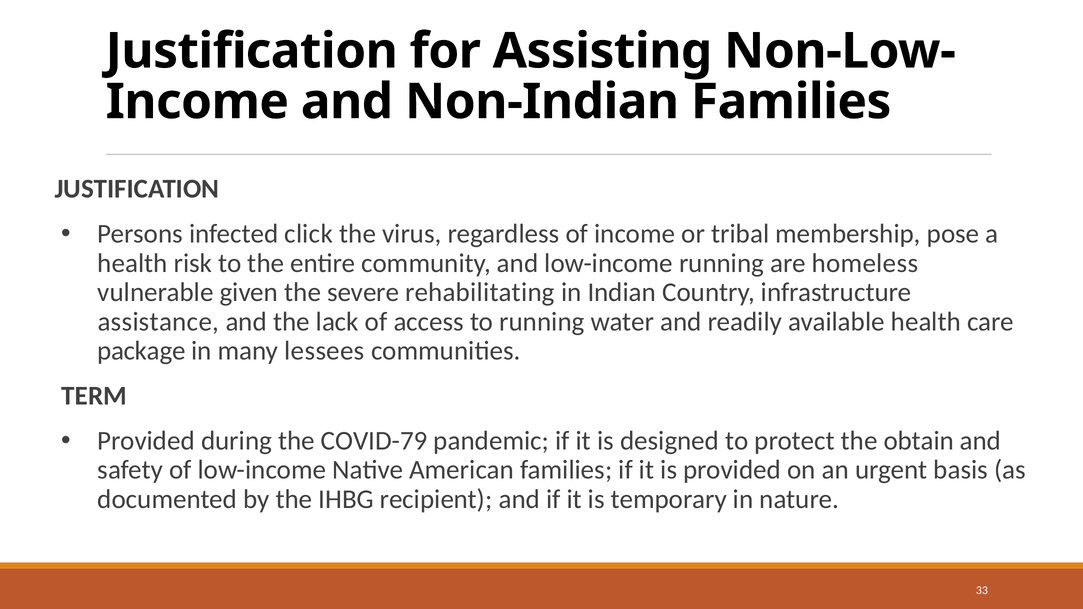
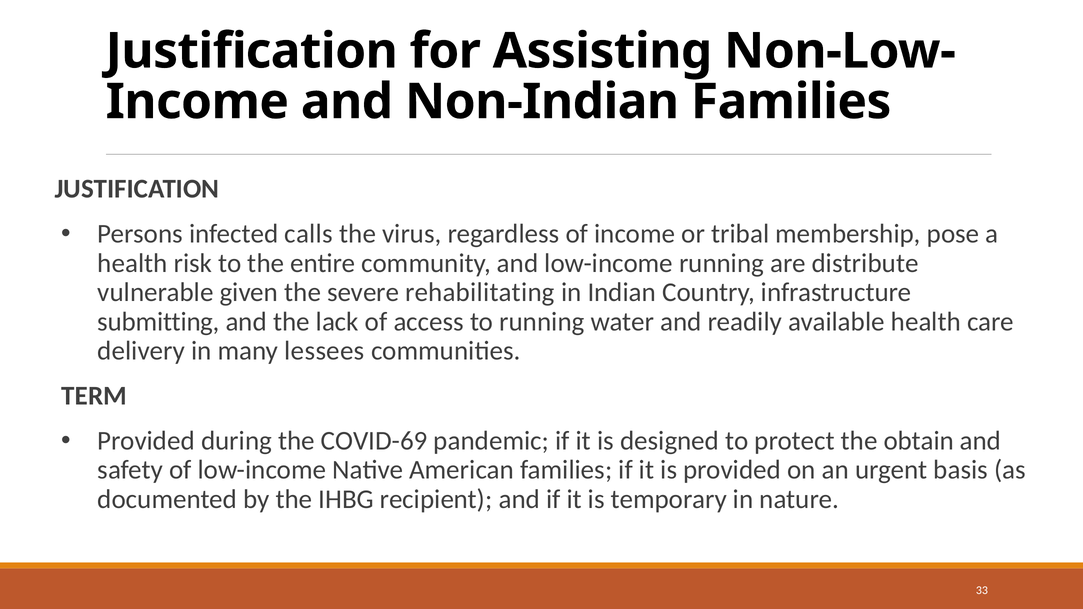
click: click -> calls
homeless: homeless -> distribute
assistance: assistance -> submitting
package: package -> delivery
COVID-79: COVID-79 -> COVID-69
